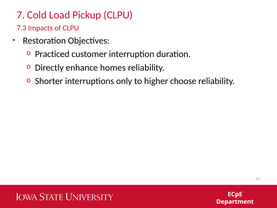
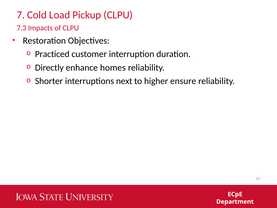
only: only -> next
choose: choose -> ensure
